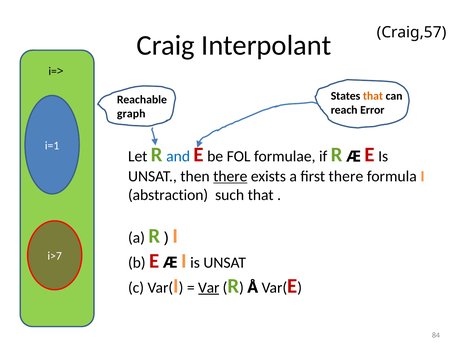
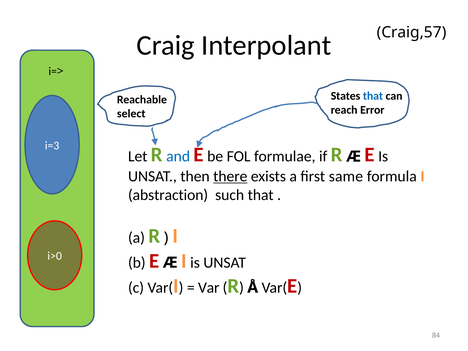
that at (373, 96) colour: orange -> blue
graph: graph -> select
i=1: i=1 -> i=3
first there: there -> same
i>7: i>7 -> i>0
Var underline: present -> none
